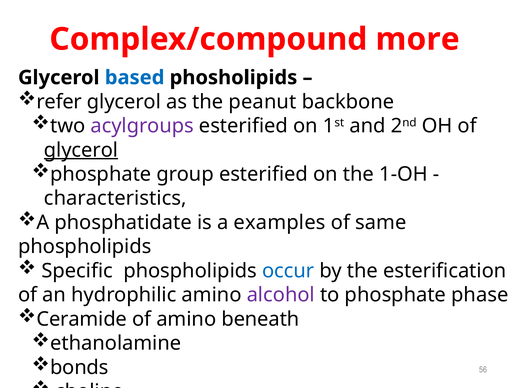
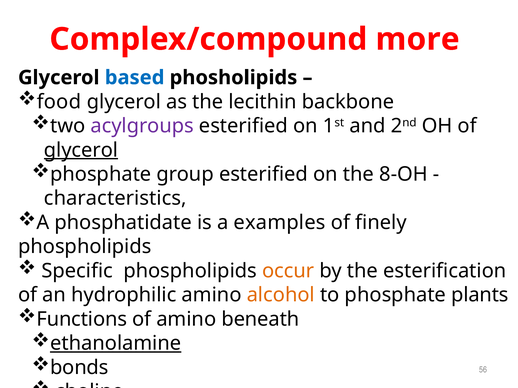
refer: refer -> food
peanut: peanut -> lecithin
1-OH: 1-OH -> 8-OH
same: same -> finely
occur colour: blue -> orange
alcohol colour: purple -> orange
phase: phase -> plants
Ceramide: Ceramide -> Functions
ethanolamine underline: none -> present
